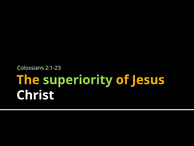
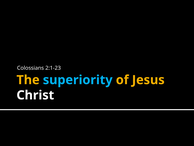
superiority colour: light green -> light blue
